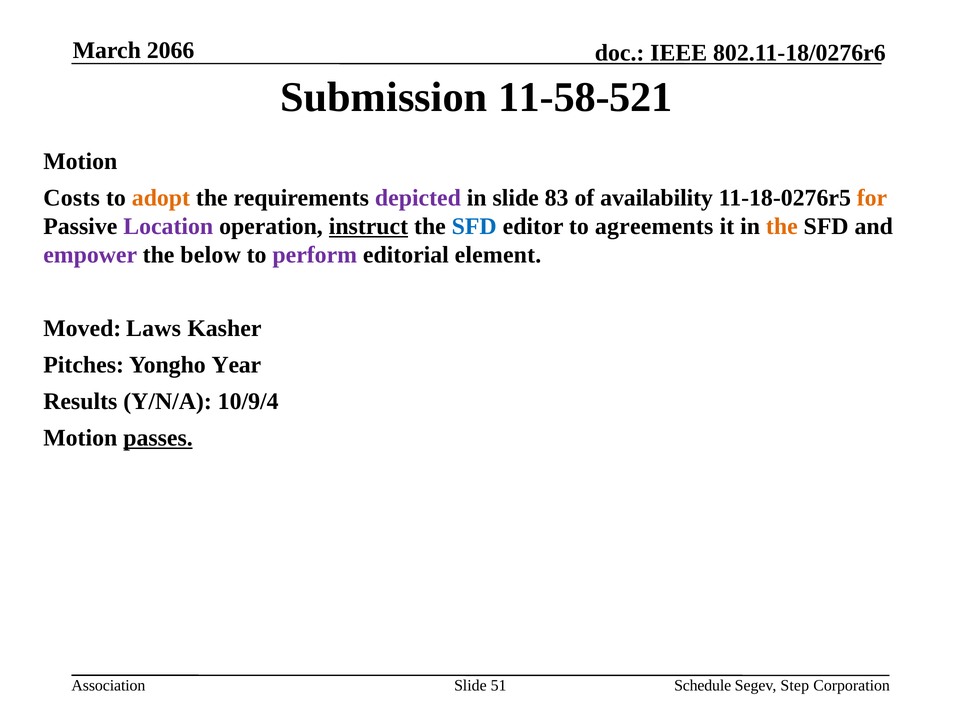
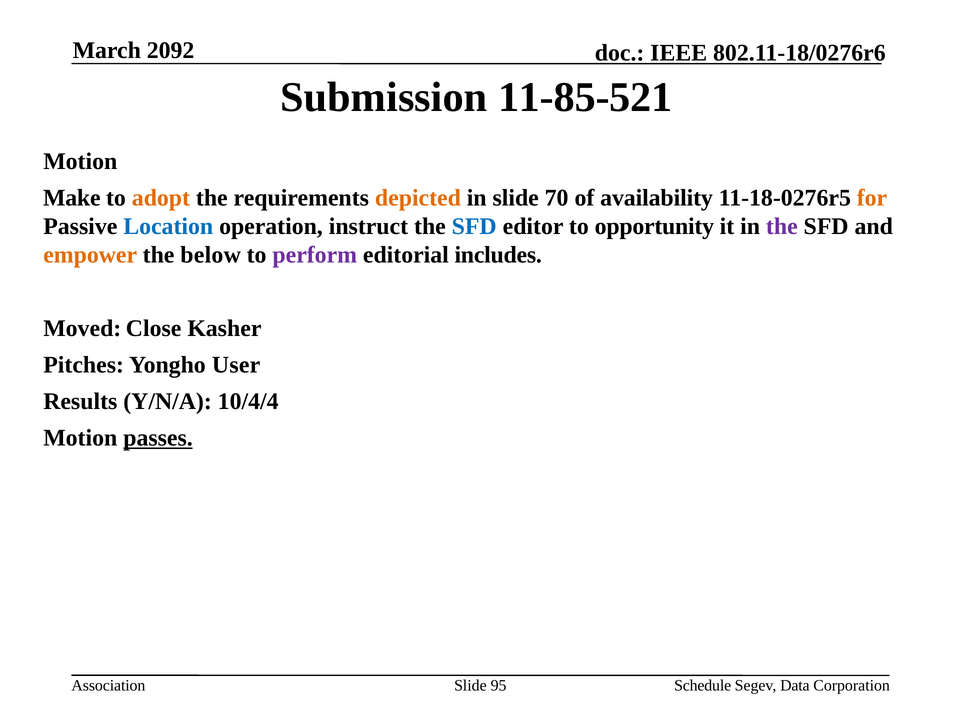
2066: 2066 -> 2092
11-58-521: 11-58-521 -> 11-85-521
Costs: Costs -> Make
depicted colour: purple -> orange
83: 83 -> 70
Location colour: purple -> blue
instruct underline: present -> none
agreements: agreements -> opportunity
the at (782, 226) colour: orange -> purple
empower colour: purple -> orange
element: element -> includes
Laws: Laws -> Close
Year: Year -> User
10/9/4: 10/9/4 -> 10/4/4
51: 51 -> 95
Step: Step -> Data
